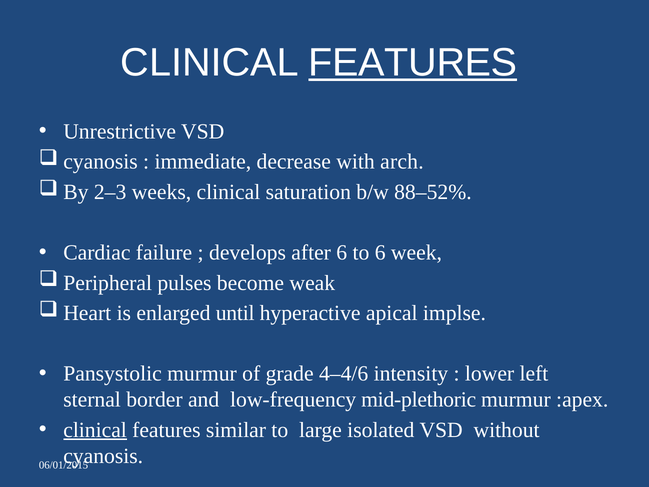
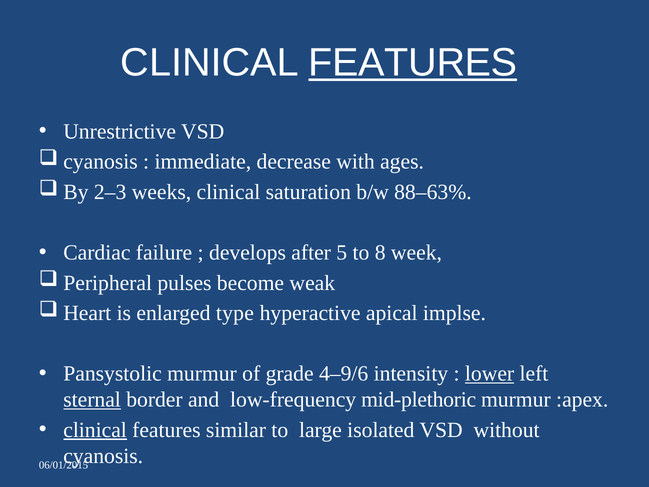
arch: arch -> ages
88–52%: 88–52% -> 88–63%
after 6: 6 -> 5
to 6: 6 -> 8
until: until -> type
4–4/6: 4–4/6 -> 4–9/6
lower underline: none -> present
sternal underline: none -> present
